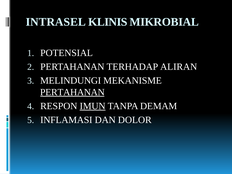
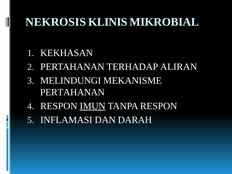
INTRASEL: INTRASEL -> NEKROSIS
POTENSIAL: POTENSIAL -> KEKHASAN
PERTAHANAN at (72, 92) underline: present -> none
TANPA DEMAM: DEMAM -> RESPON
DOLOR: DOLOR -> DARAH
